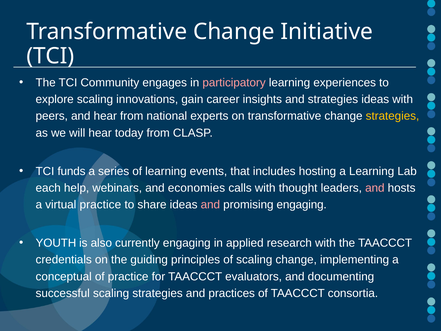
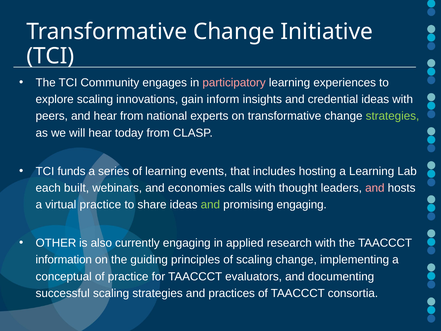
career: career -> inform
and strategies: strategies -> credential
strategies at (392, 116) colour: yellow -> light green
help: help -> built
and at (210, 205) colour: pink -> light green
YOUTH: YOUTH -> OTHER
credentials: credentials -> information
